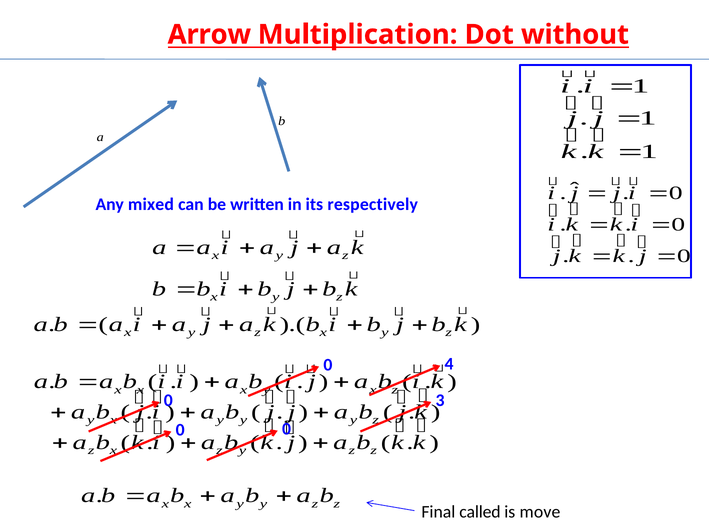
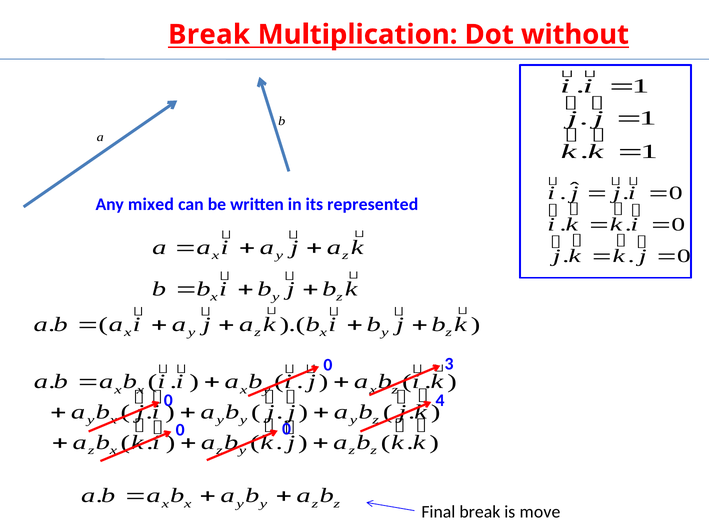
Arrow at (209, 35): Arrow -> Break
respectively: respectively -> represented
4: 4 -> 3
3: 3 -> 4
Final called: called -> break
